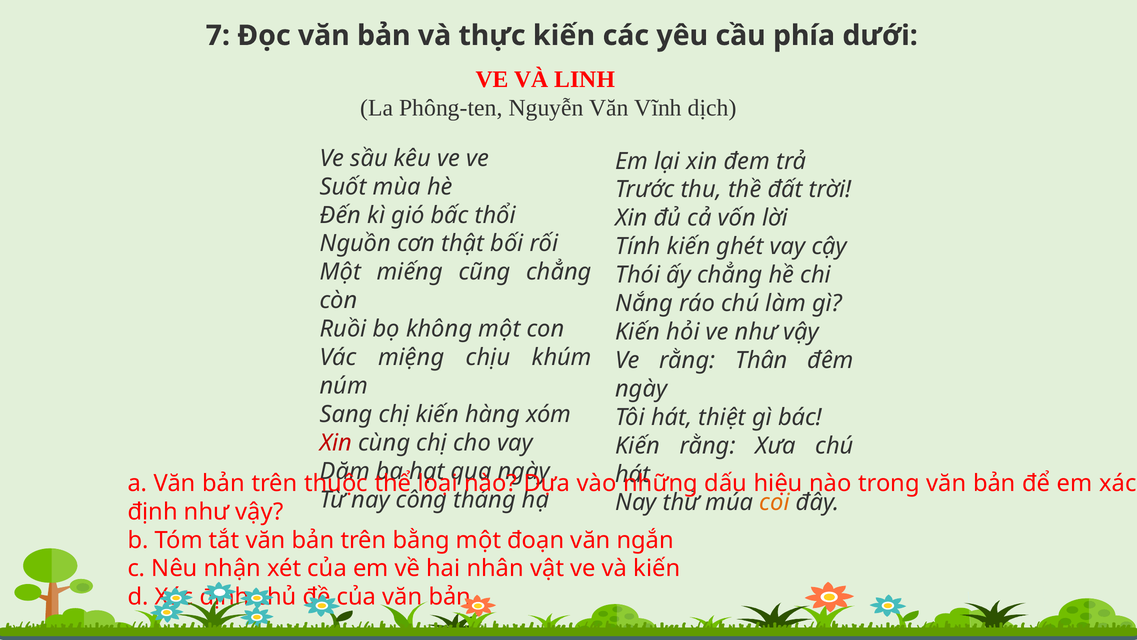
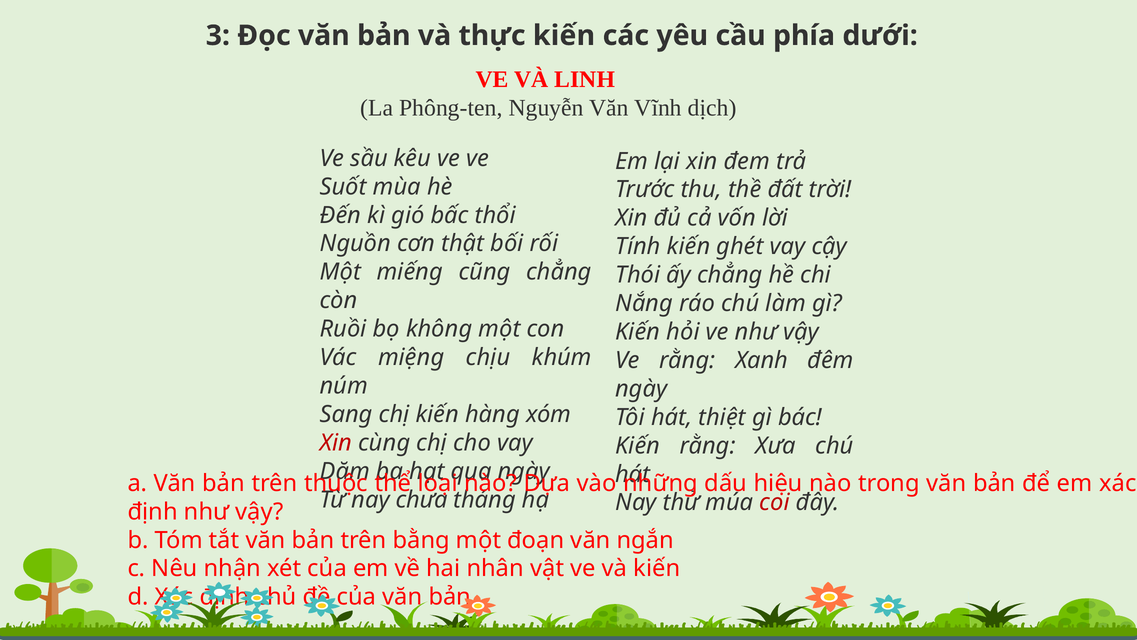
7: 7 -> 3
Thân: Thân -> Xanh
công: công -> chưa
coi colour: orange -> red
